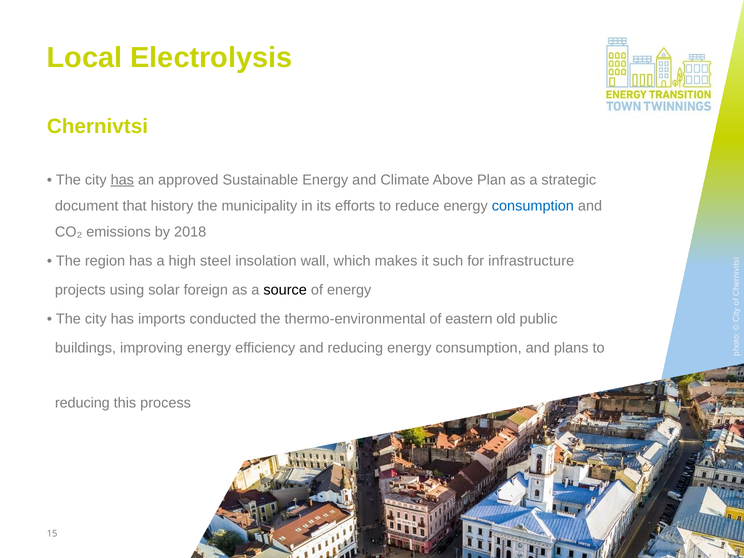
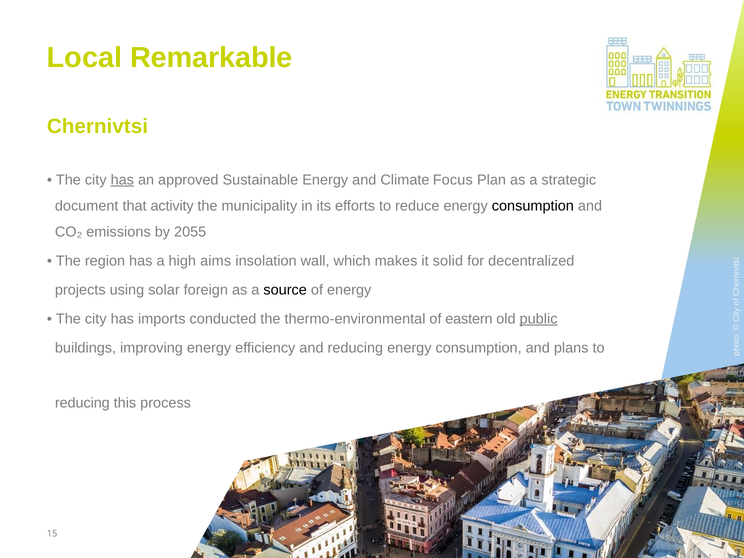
Electrolysis: Electrolysis -> Remarkable
Above: Above -> Focus
history: history -> activity
consumption at (533, 206) colour: blue -> black
2018: 2018 -> 2055
steel: steel -> aims
such: such -> solid
infrastructure: infrastructure -> decentralized
public underline: none -> present
